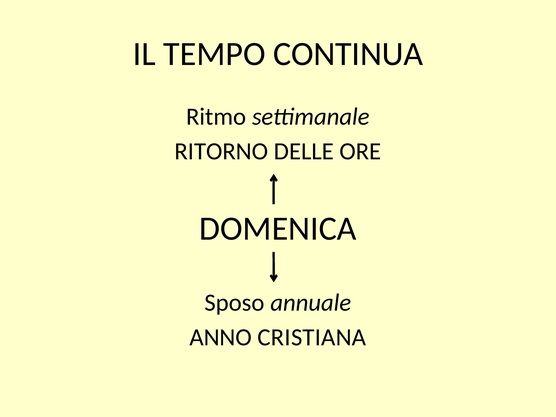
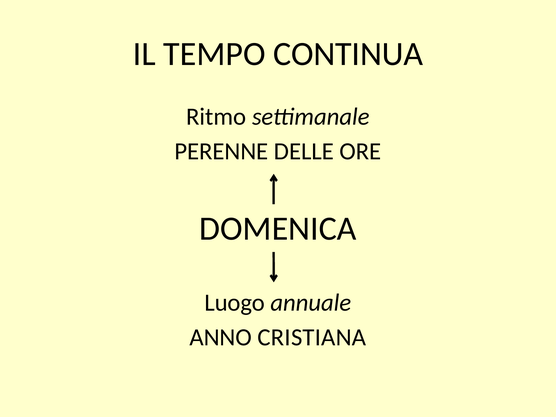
RITORNO: RITORNO -> PERENNE
Sposo: Sposo -> Luogo
